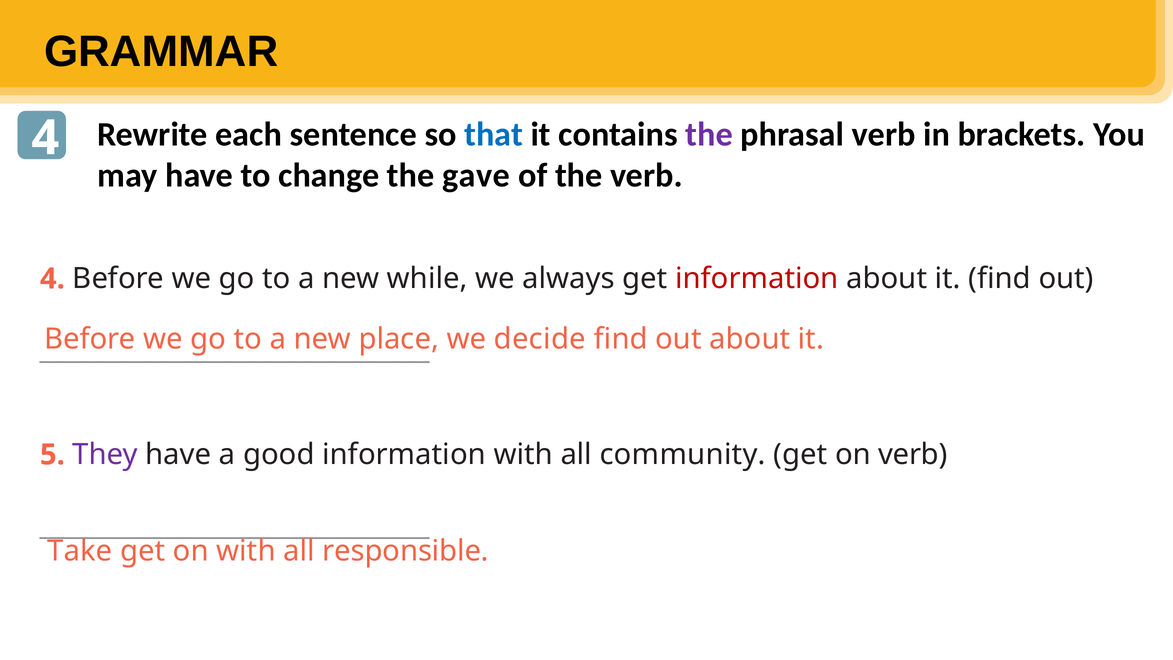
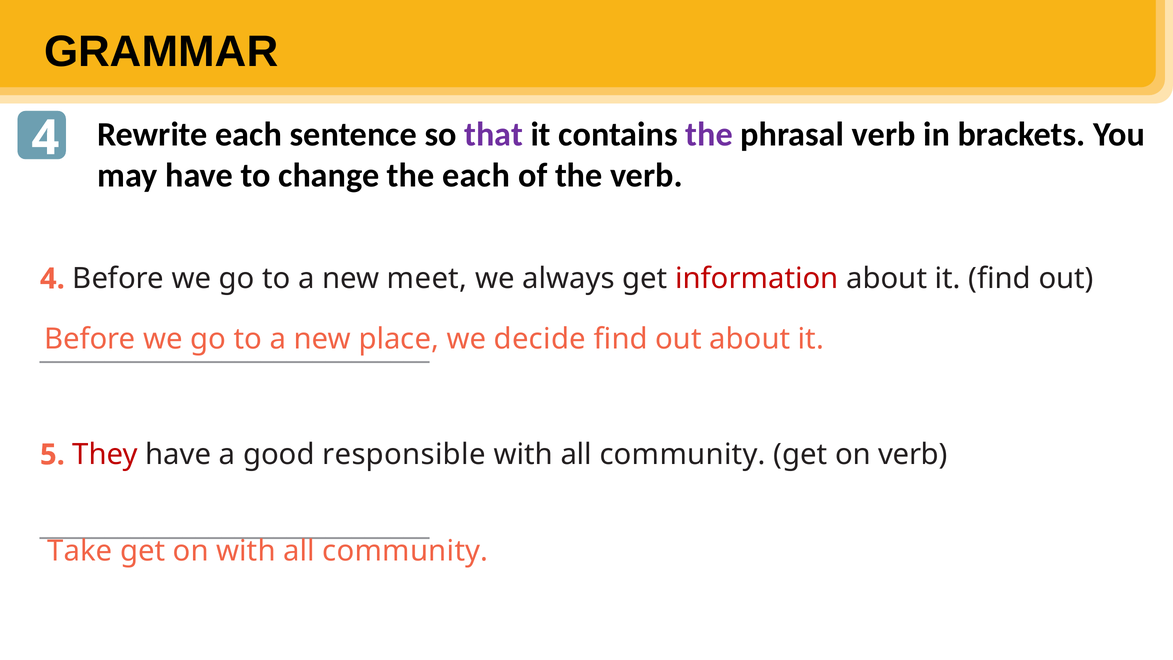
that colour: blue -> purple
the gave: gave -> each
while: while -> meet
They colour: purple -> red
good information: information -> responsible
on with all responsible: responsible -> community
